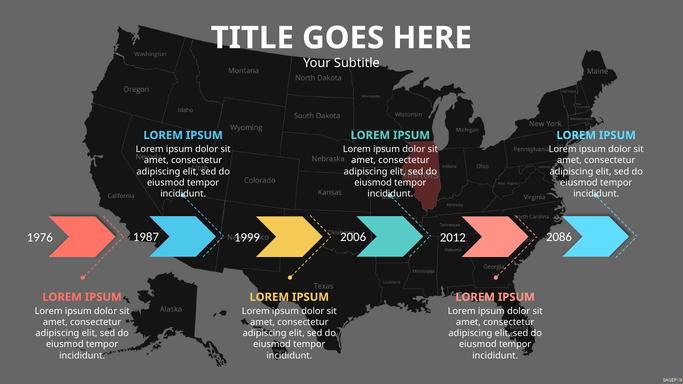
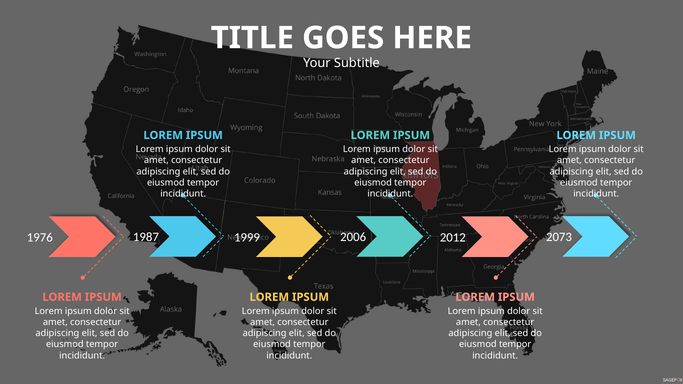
2086: 2086 -> 2073
